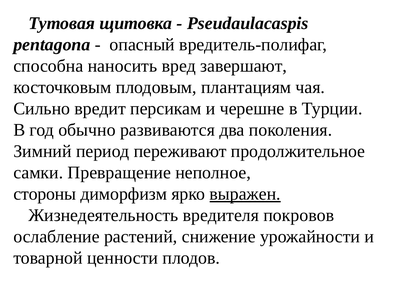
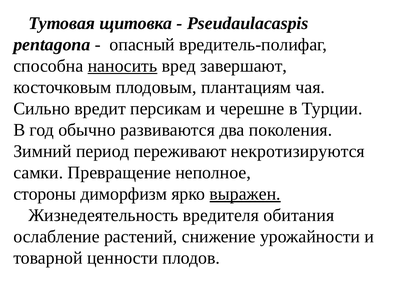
наносить underline: none -> present
продолжительное: продолжительное -> некротизируются
покровов: покровов -> обитания
